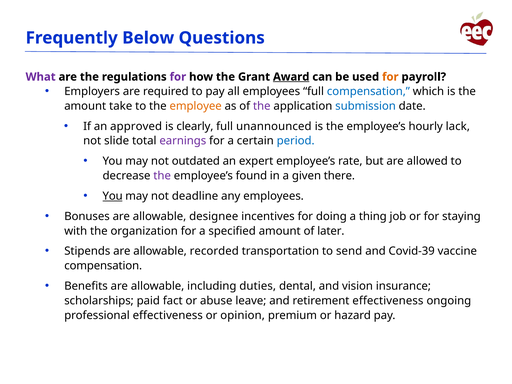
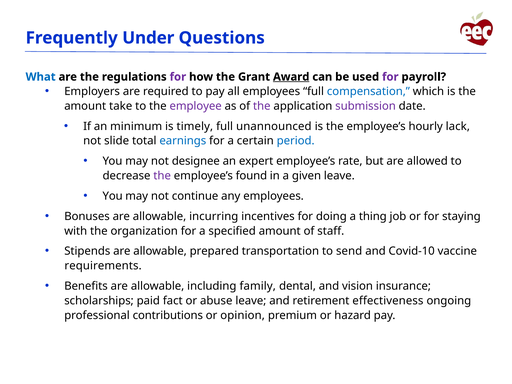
Below: Below -> Under
What colour: purple -> blue
for at (390, 77) colour: orange -> purple
employee colour: orange -> purple
submission colour: blue -> purple
approved: approved -> minimum
clearly: clearly -> timely
earnings colour: purple -> blue
outdated: outdated -> designee
given there: there -> leave
You at (113, 196) underline: present -> none
deadline: deadline -> continue
designee: designee -> incurring
later: later -> staff
recorded: recorded -> prepared
Covid-39: Covid-39 -> Covid-10
compensation at (103, 266): compensation -> requirements
duties: duties -> family
professional effectiveness: effectiveness -> contributions
